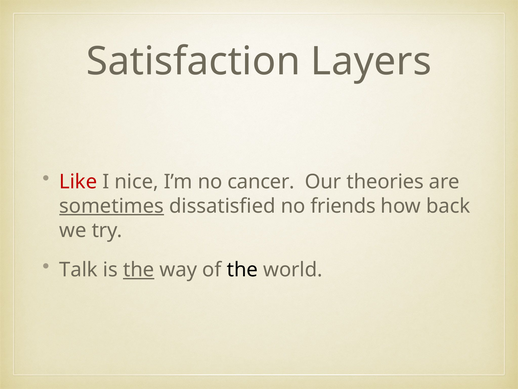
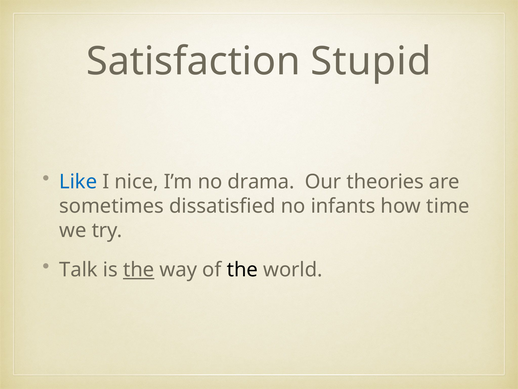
Layers: Layers -> Stupid
Like colour: red -> blue
cancer: cancer -> drama
sometimes underline: present -> none
friends: friends -> infants
back: back -> time
